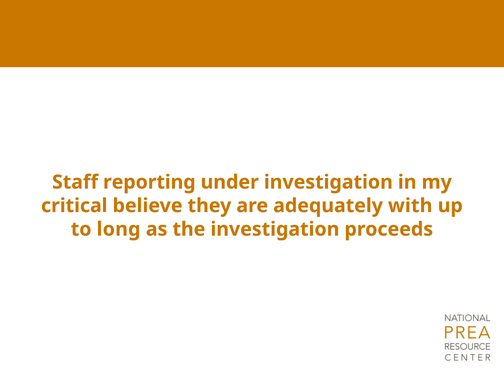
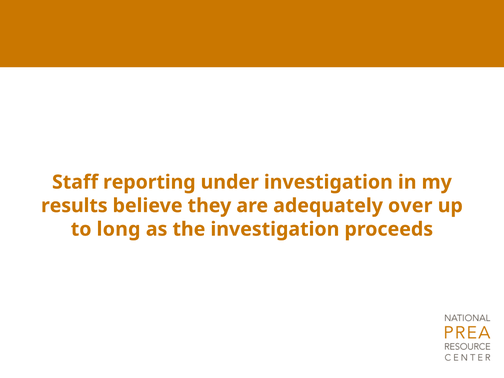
critical: critical -> results
with: with -> over
